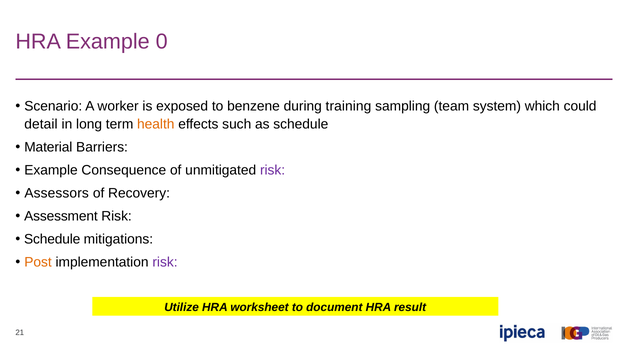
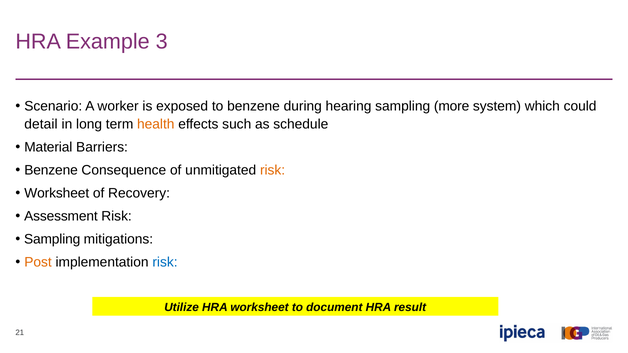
0: 0 -> 3
training: training -> hearing
team: team -> more
Example at (51, 171): Example -> Benzene
risk at (273, 171) colour: purple -> orange
Assessors at (57, 194): Assessors -> Worksheet
Schedule at (52, 240): Schedule -> Sampling
risk at (165, 263) colour: purple -> blue
